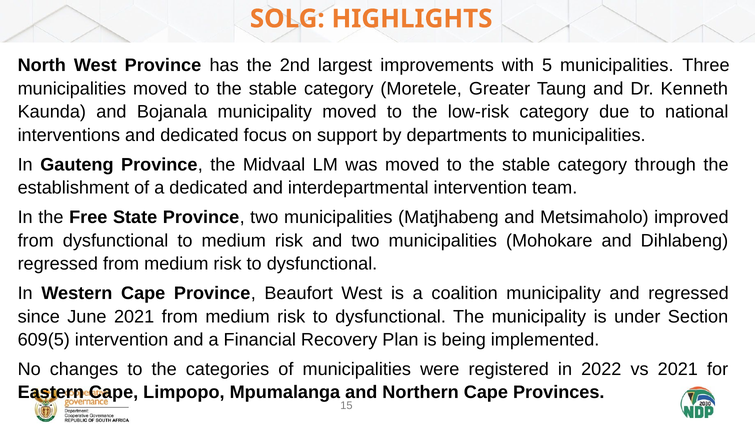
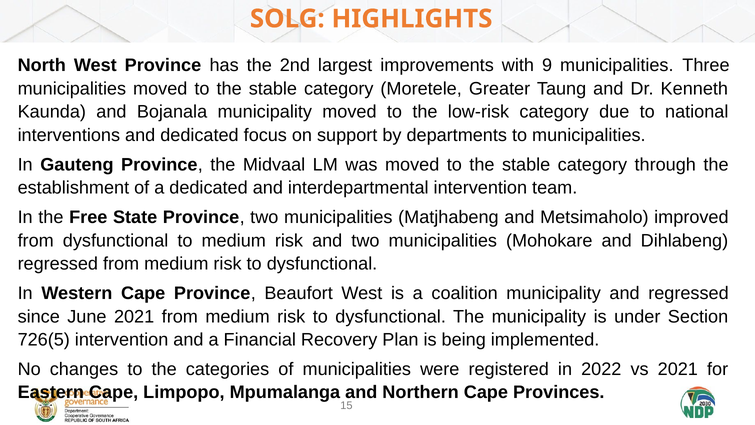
5: 5 -> 9
609(5: 609(5 -> 726(5
